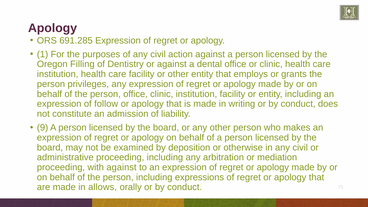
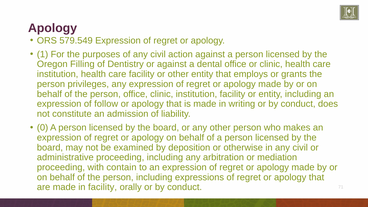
691.285: 691.285 -> 579.549
9: 9 -> 0
with against: against -> contain
in allows: allows -> facility
